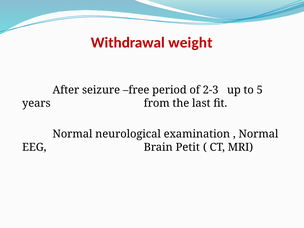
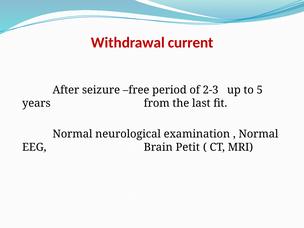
weight: weight -> current
